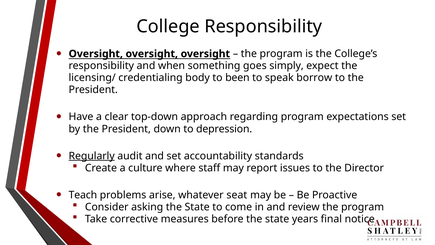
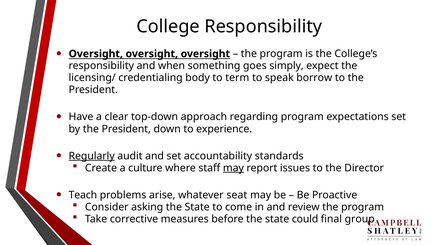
been: been -> term
depression: depression -> experience
may at (233, 168) underline: none -> present
years: years -> could
notice: notice -> group
